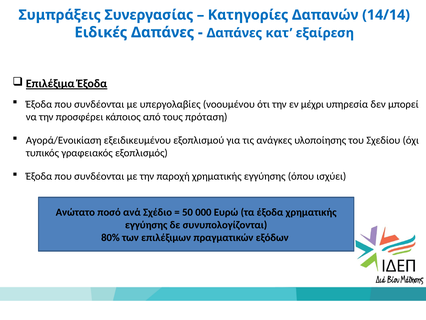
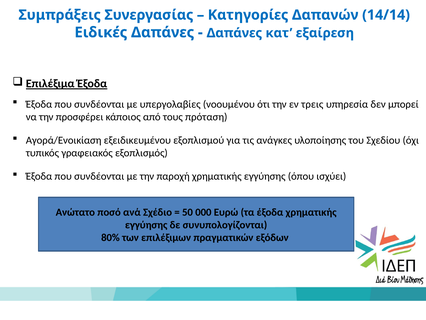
μέχρι: μέχρι -> τρεις
